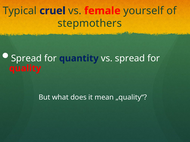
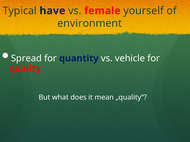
cruel: cruel -> have
stepmothers: stepmothers -> environment
vs spread: spread -> vehicle
